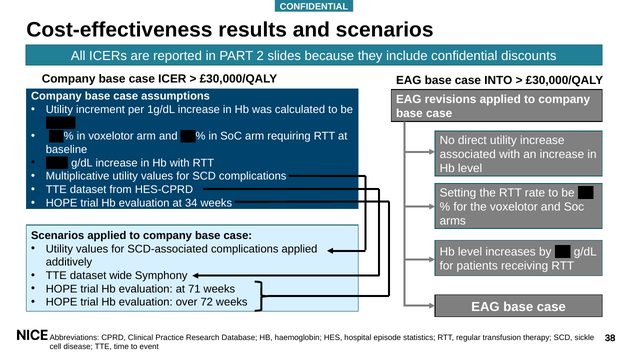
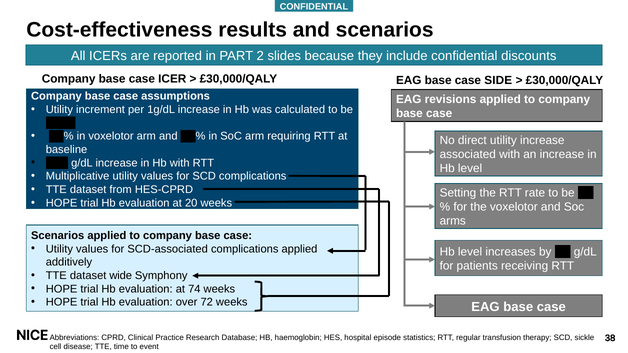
INTO: INTO -> SIDE
34: 34 -> 20
71: 71 -> 74
